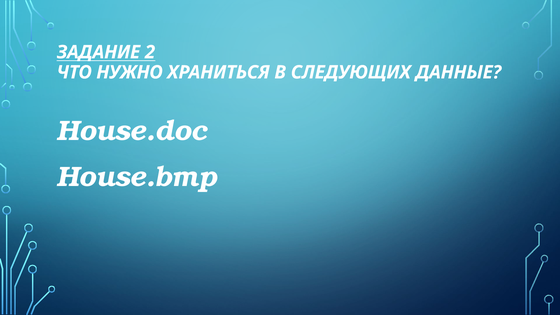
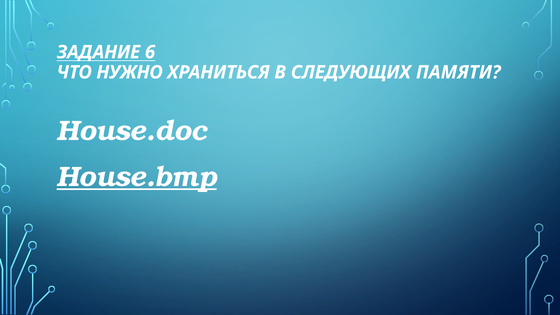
2: 2 -> 6
ДАННЫЕ: ДАННЫЕ -> ПАМЯТИ
House.bmp underline: none -> present
